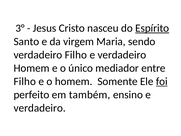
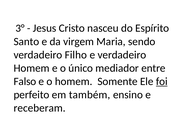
Espírito underline: present -> none
Filho at (25, 81): Filho -> Falso
verdadeiro at (40, 108): verdadeiro -> receberam
